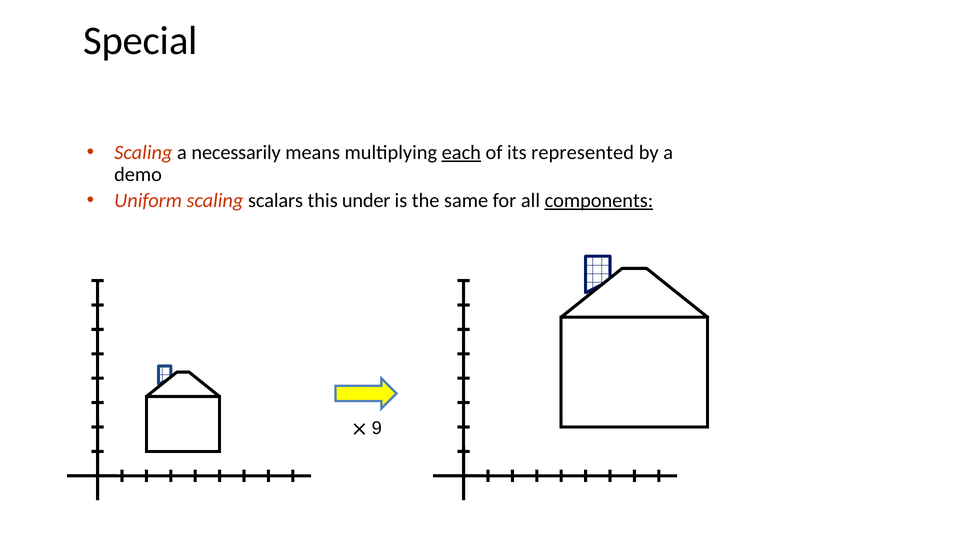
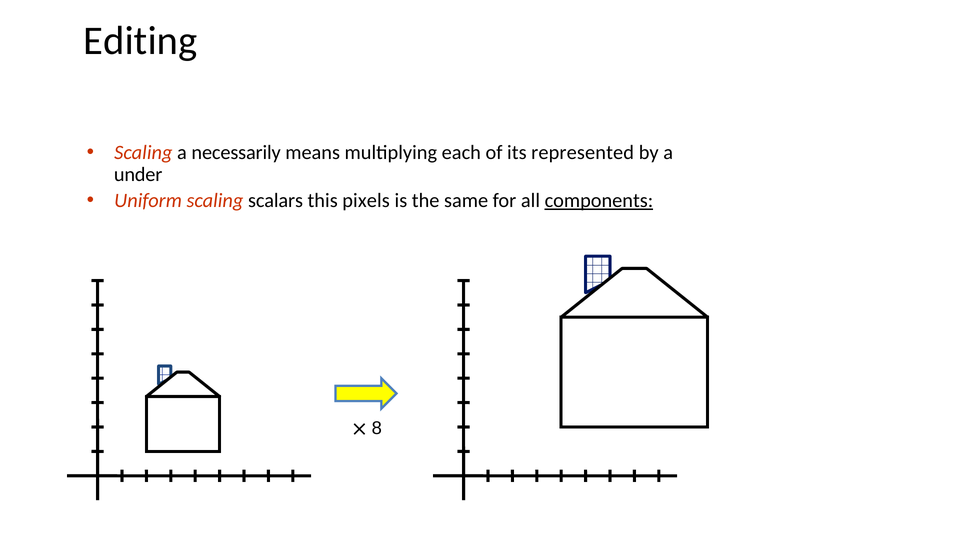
Special: Special -> Editing
each underline: present -> none
demo: demo -> under
under: under -> pixels
9: 9 -> 8
